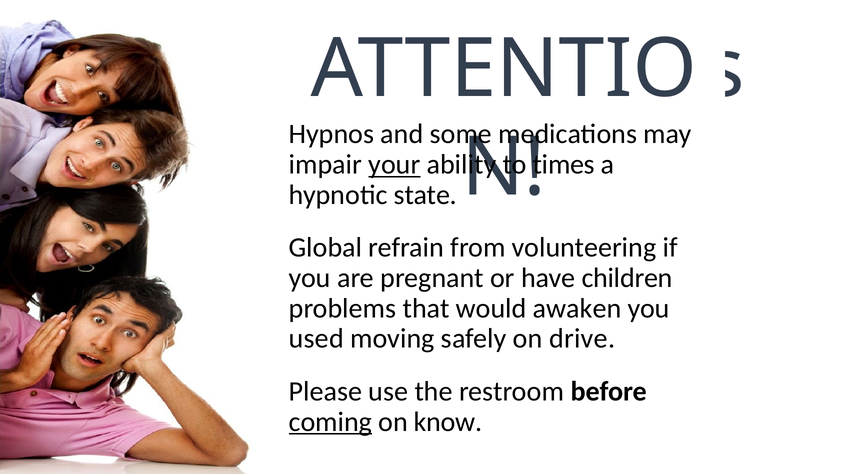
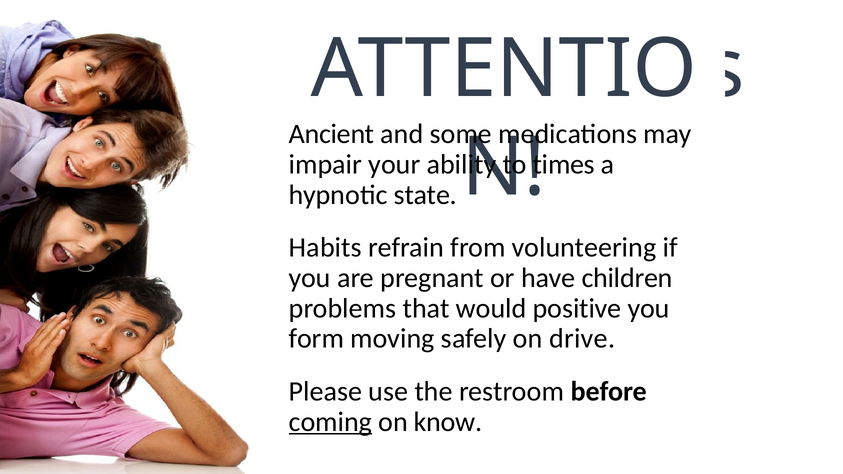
Hypnos: Hypnos -> Ancient
your underline: present -> none
Global: Global -> Habits
awaken: awaken -> positive
used: used -> form
